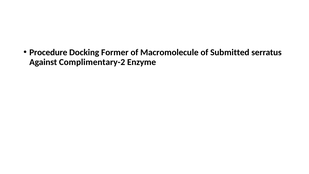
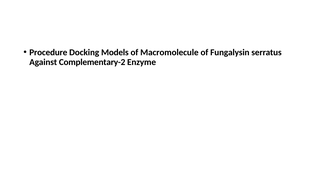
Former: Former -> Models
Submitted: Submitted -> Fungalysin
Complimentary-2: Complimentary-2 -> Complementary-2
